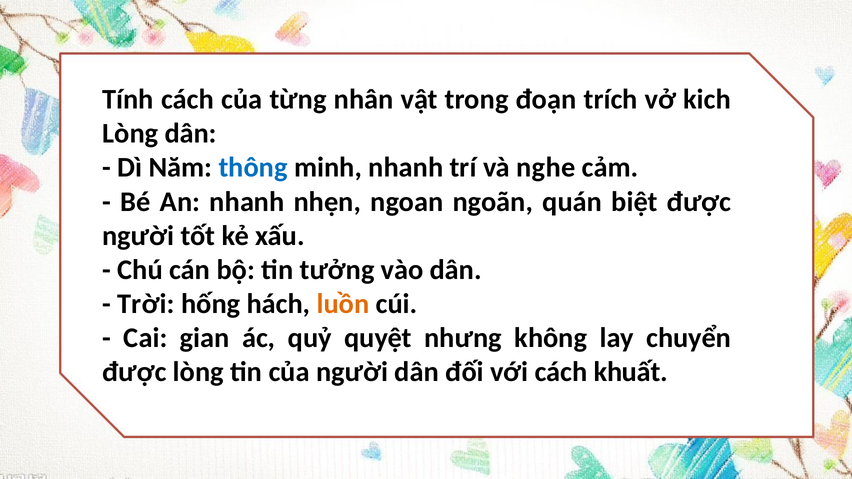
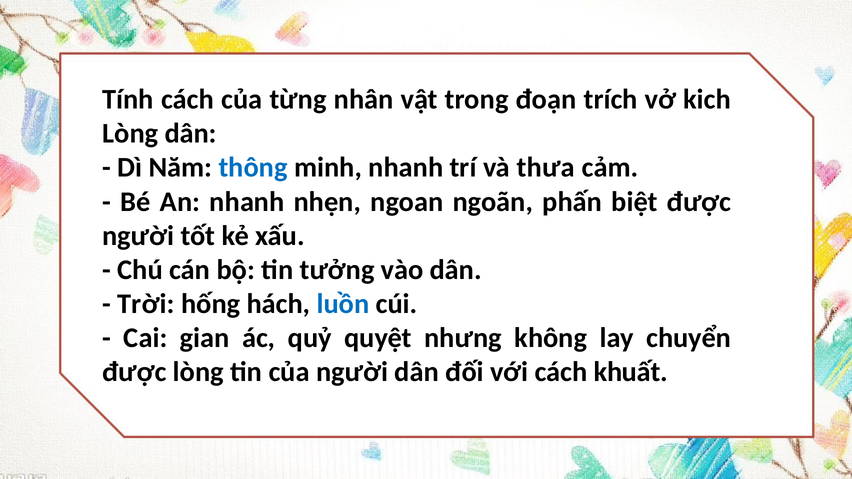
nghe: nghe -> thưa
quán: quán -> phấn
luồn colour: orange -> blue
